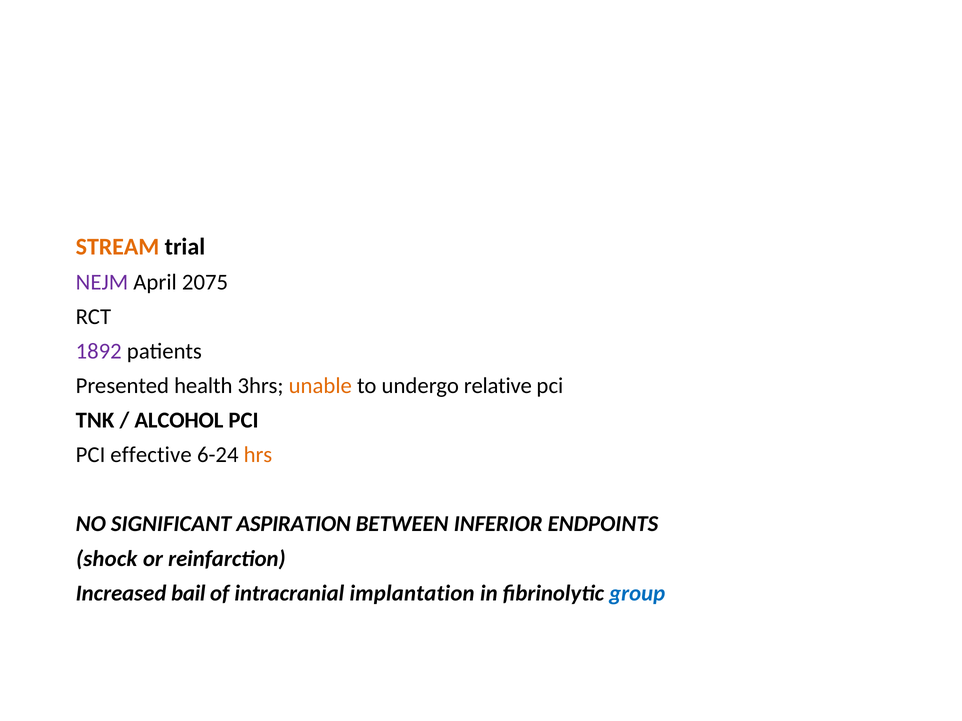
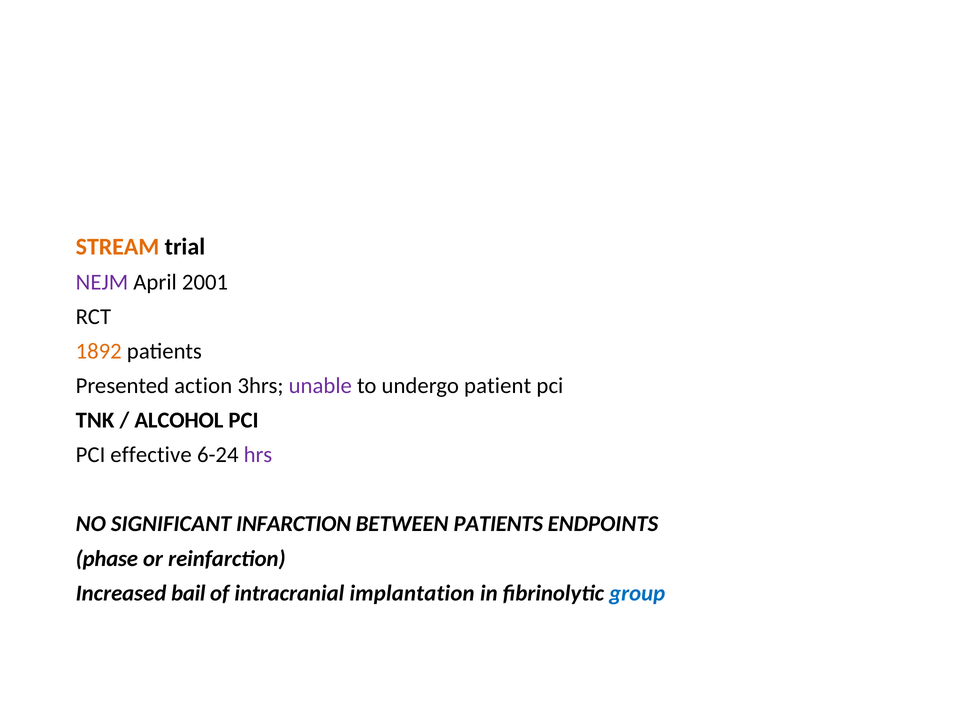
2075: 2075 -> 2001
1892 colour: purple -> orange
health: health -> action
unable colour: orange -> purple
relative: relative -> patient
hrs colour: orange -> purple
ASPIRATION: ASPIRATION -> INFARCTION
BETWEEN INFERIOR: INFERIOR -> PATIENTS
shock: shock -> phase
